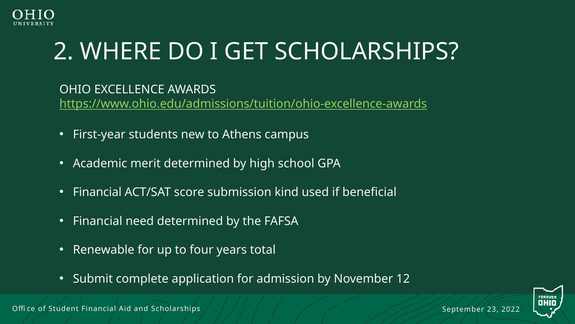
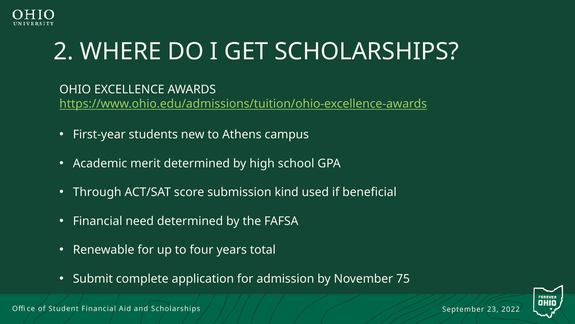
Financial at (97, 192): Financial -> Through
12: 12 -> 75
